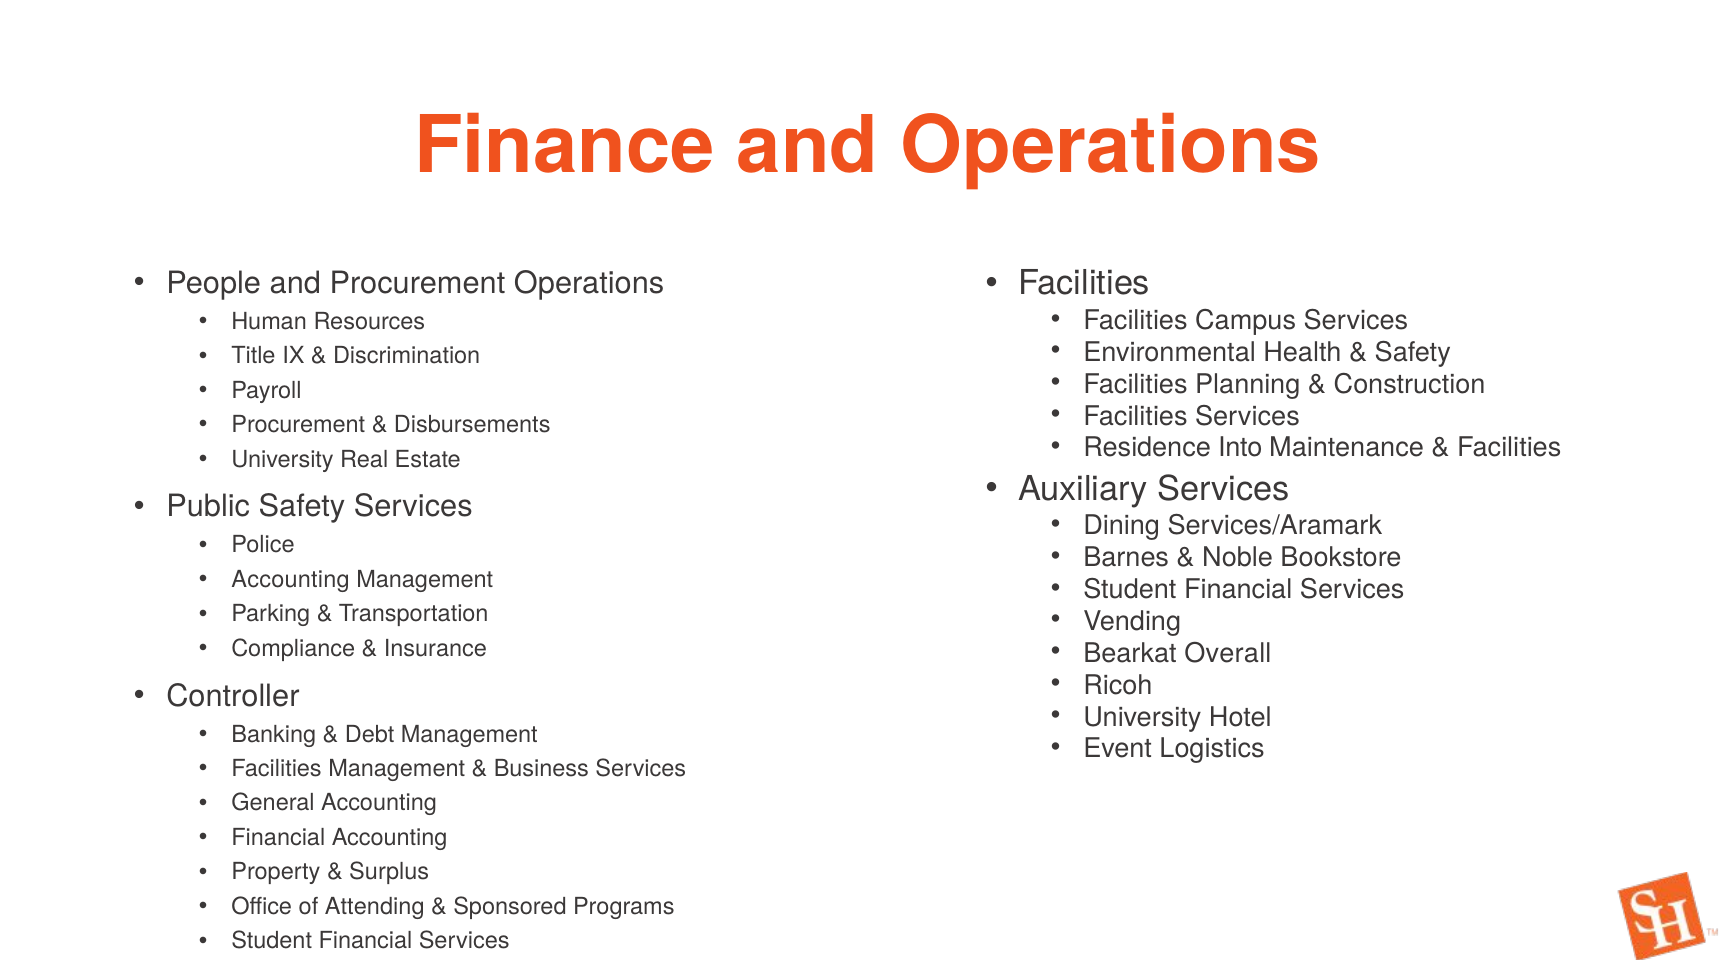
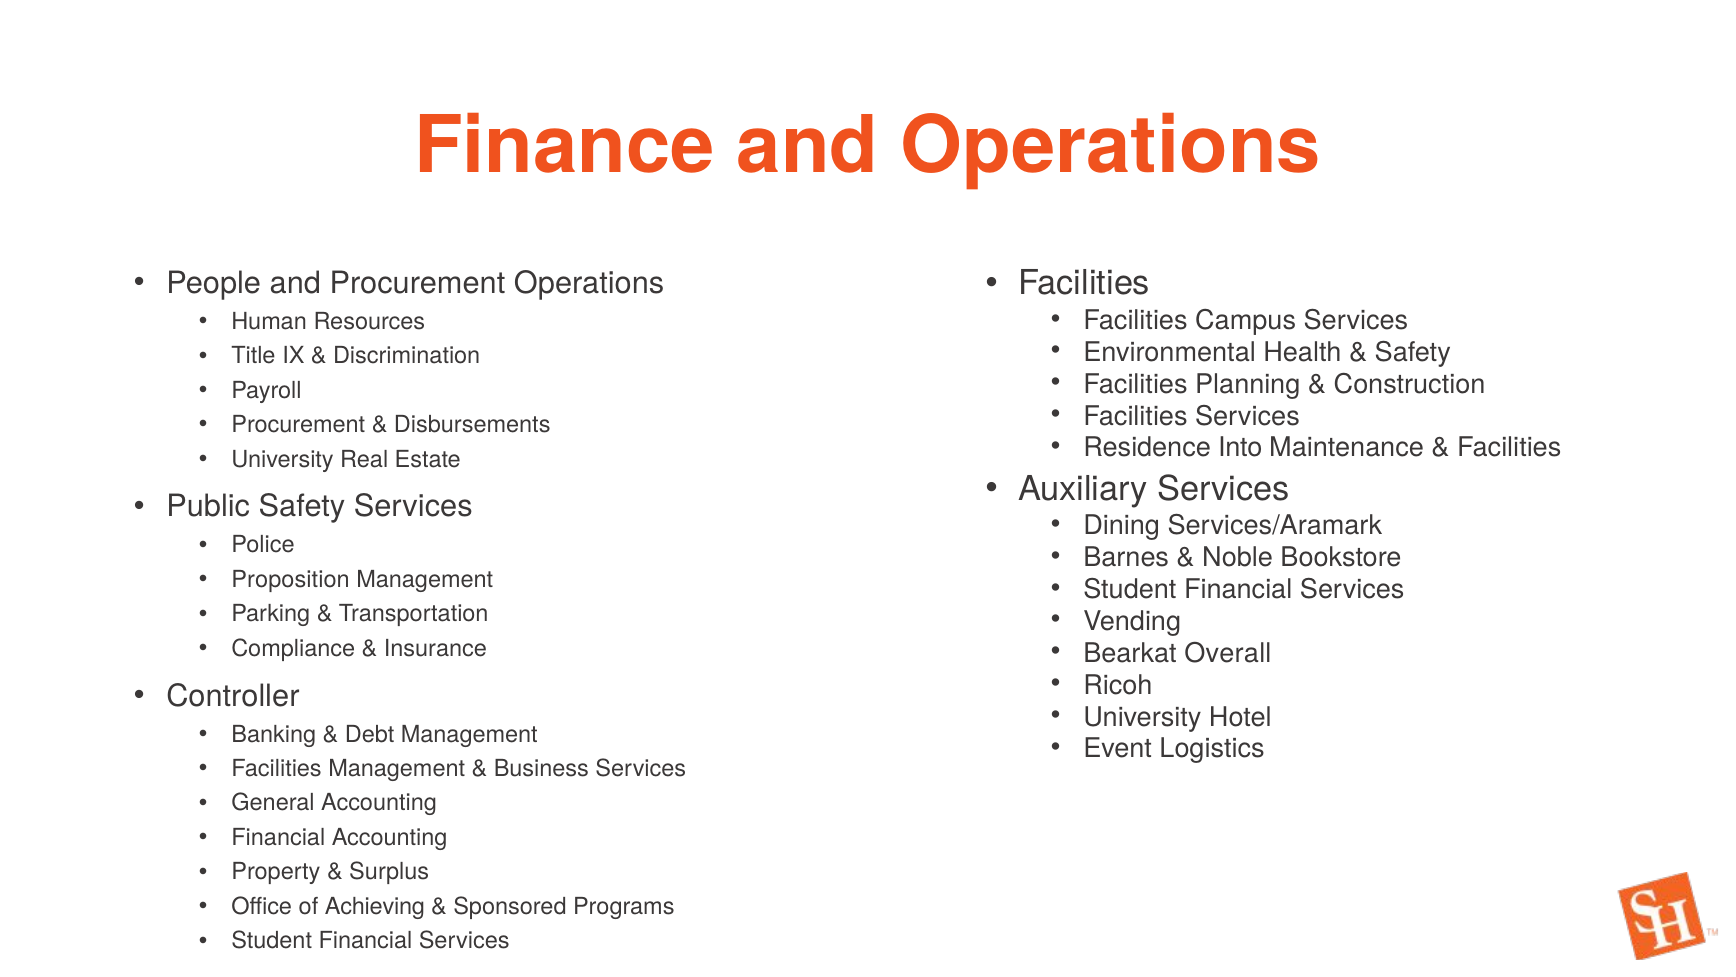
Accounting at (291, 579): Accounting -> Proposition
Attending: Attending -> Achieving
